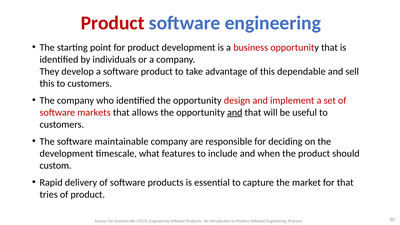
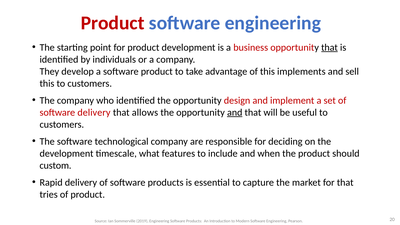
that at (329, 47) underline: none -> present
dependable: dependable -> implements
software markets: markets -> delivery
maintainable: maintainable -> technological
